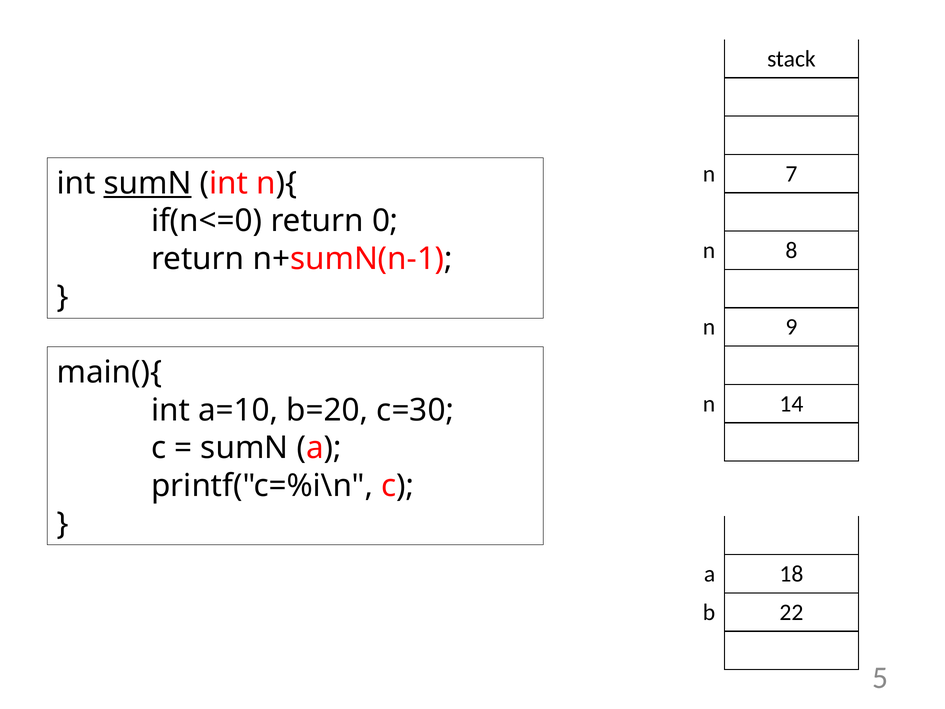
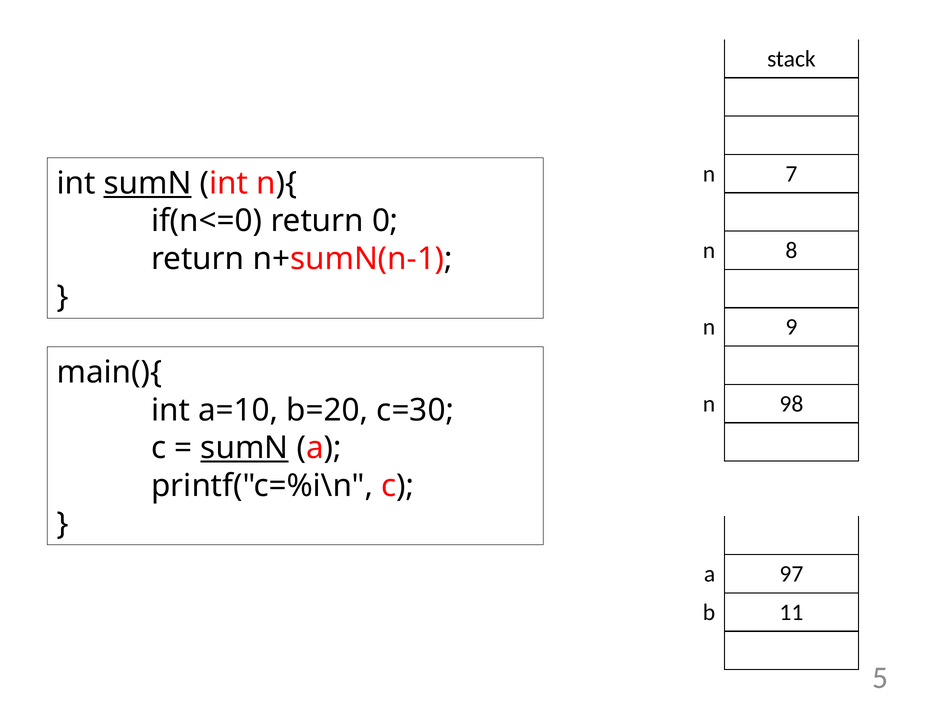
14: 14 -> 98
sumN at (244, 448) underline: none -> present
18: 18 -> 97
22: 22 -> 11
